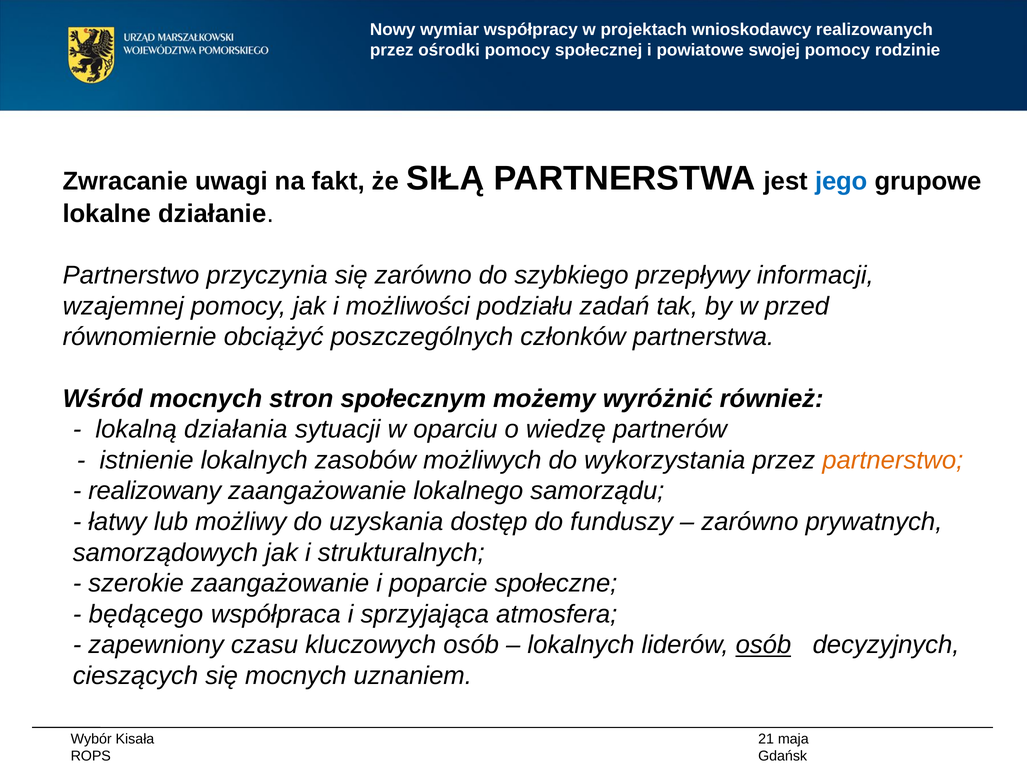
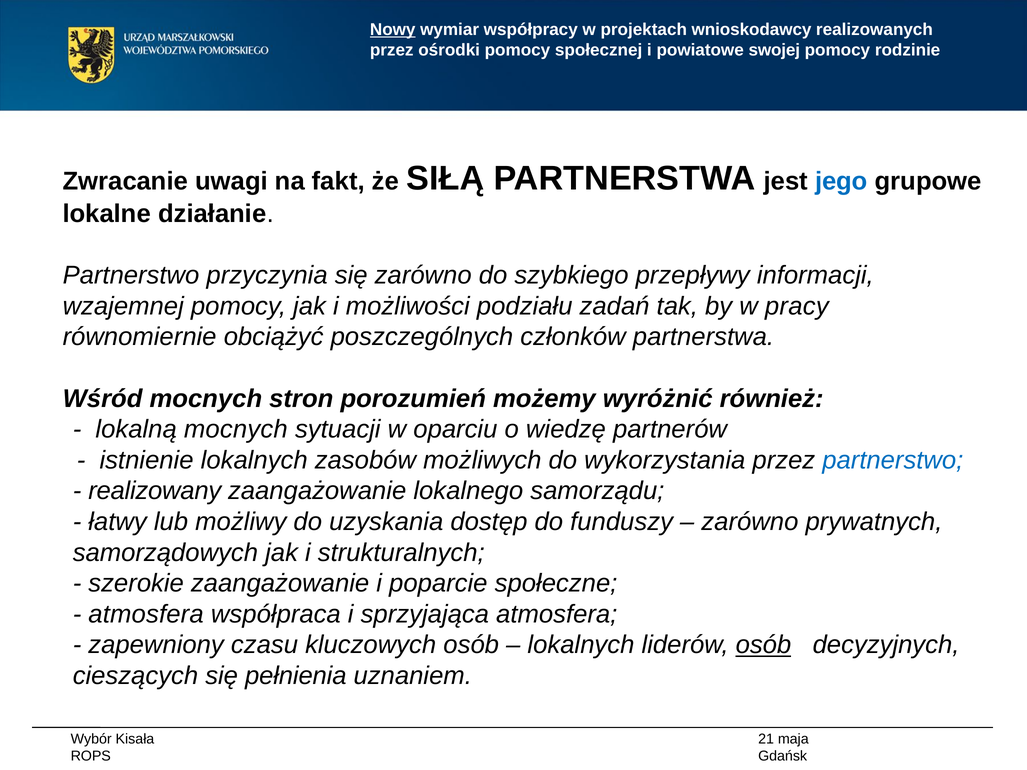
Nowy underline: none -> present
przed: przed -> pracy
społecznym: społecznym -> porozumień
lokalną działania: działania -> mocnych
partnerstwo at (893, 460) colour: orange -> blue
będącego at (146, 614): będącego -> atmosfera
się mocnych: mocnych -> pełnienia
